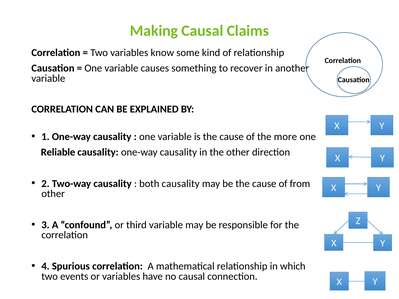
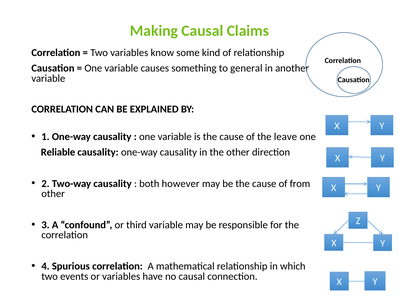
recover: recover -> general
more: more -> leave
both causality: causality -> however
